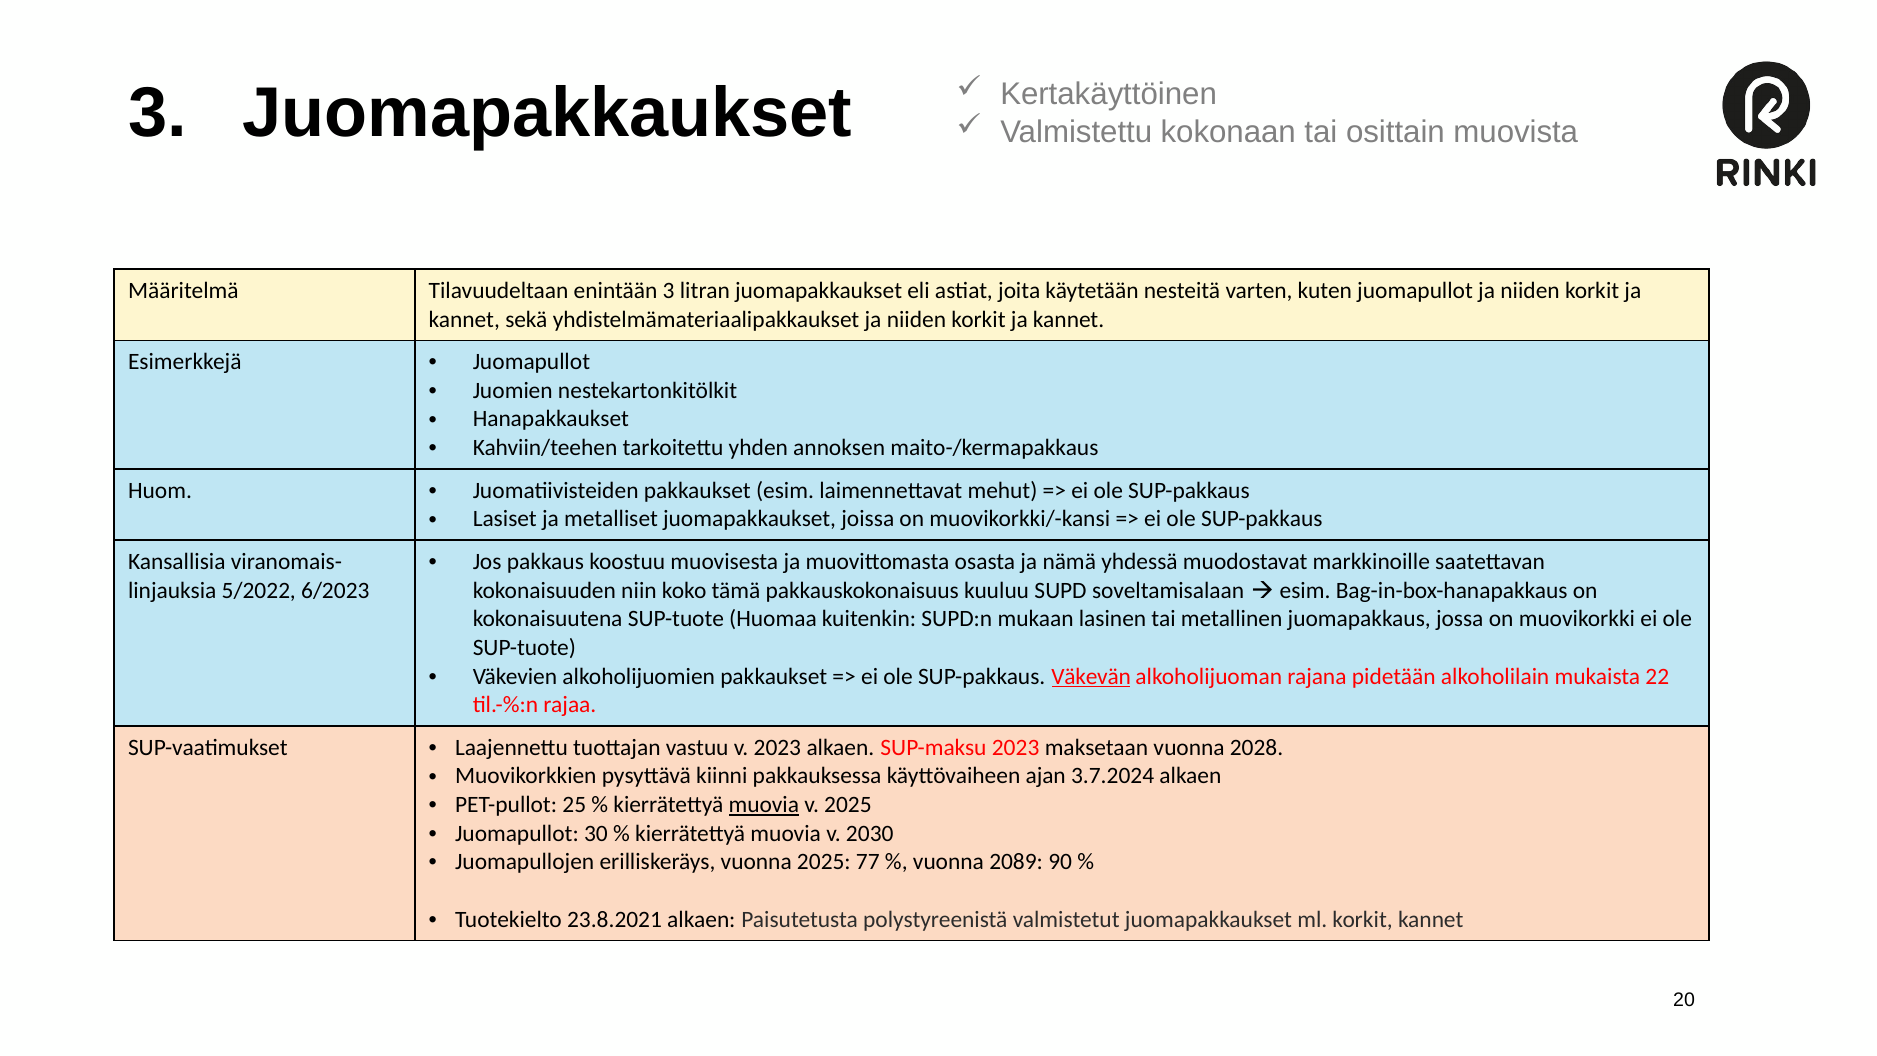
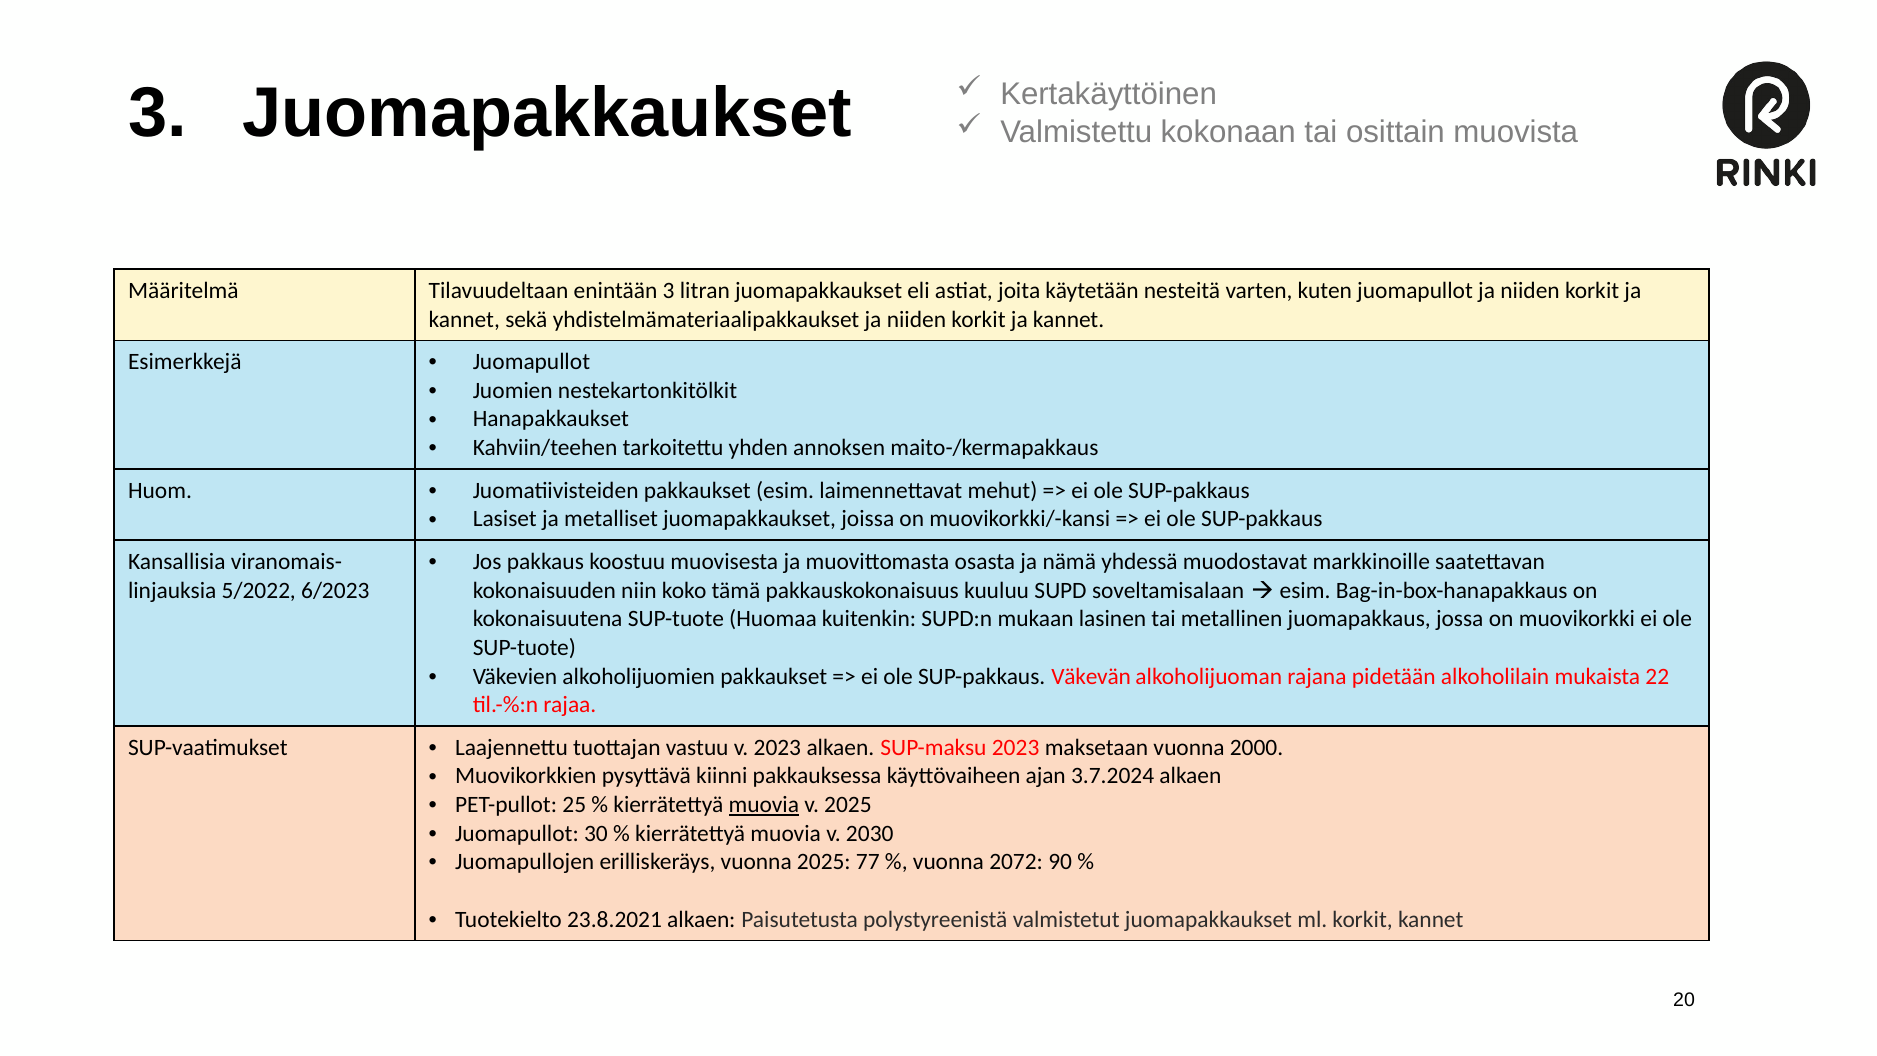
Väkevän underline: present -> none
2028: 2028 -> 2000
2089: 2089 -> 2072
